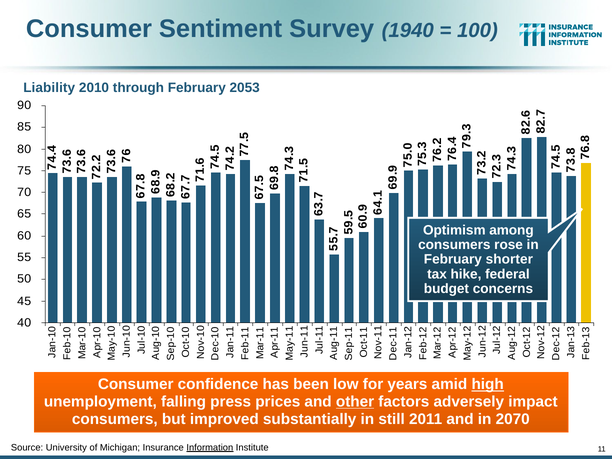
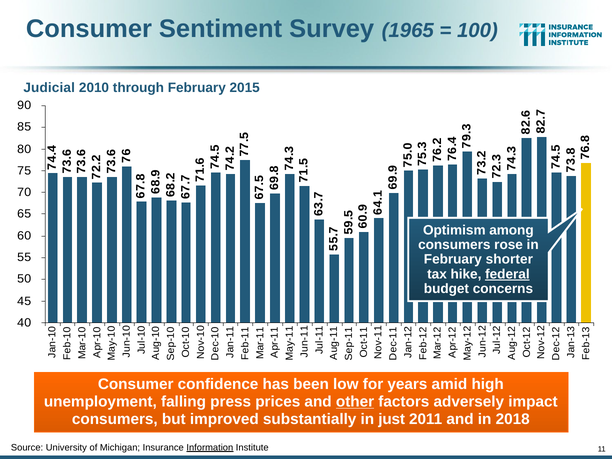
1940: 1940 -> 1965
Liability: Liability -> Judicial
2053: 2053 -> 2015
federal underline: none -> present
high underline: present -> none
still: still -> just
2070: 2070 -> 2018
